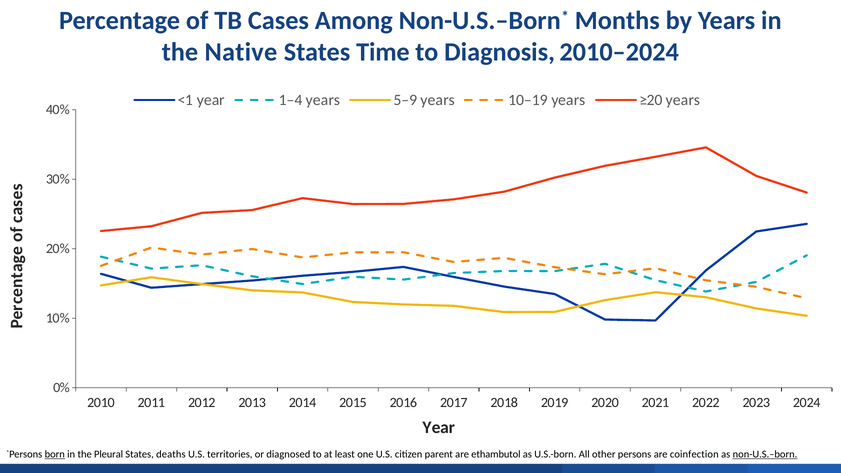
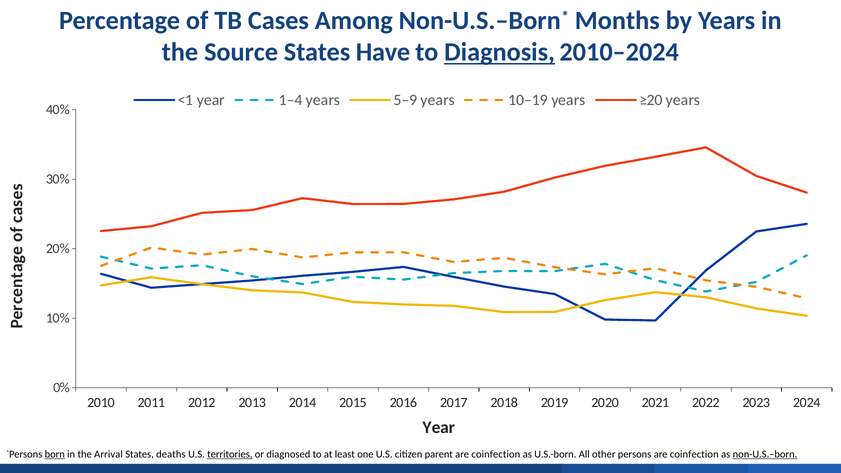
Native: Native -> Source
Time: Time -> Have
Diagnosis underline: none -> present
Pleural: Pleural -> Arrival
territories underline: none -> present
parent are ethambutol: ethambutol -> coinfection
